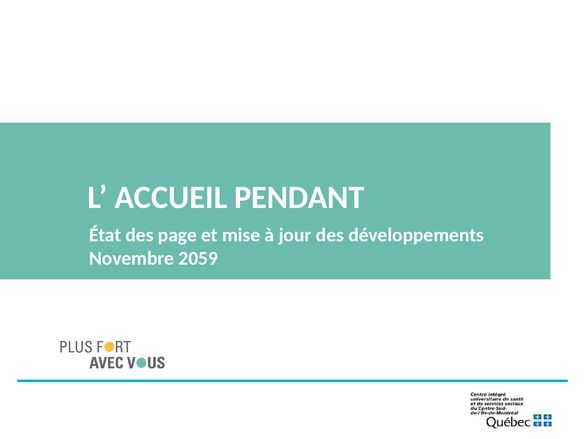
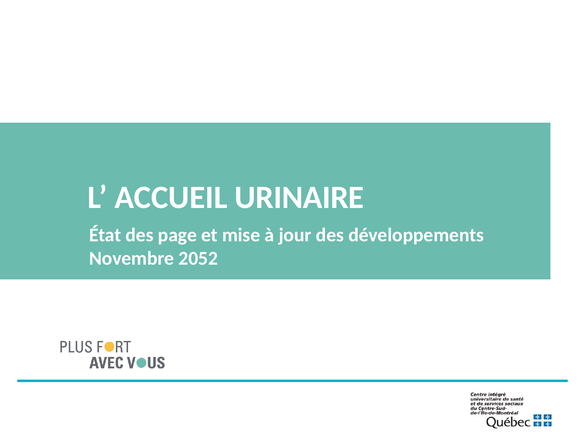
PENDANT: PENDANT -> URINAIRE
2059: 2059 -> 2052
